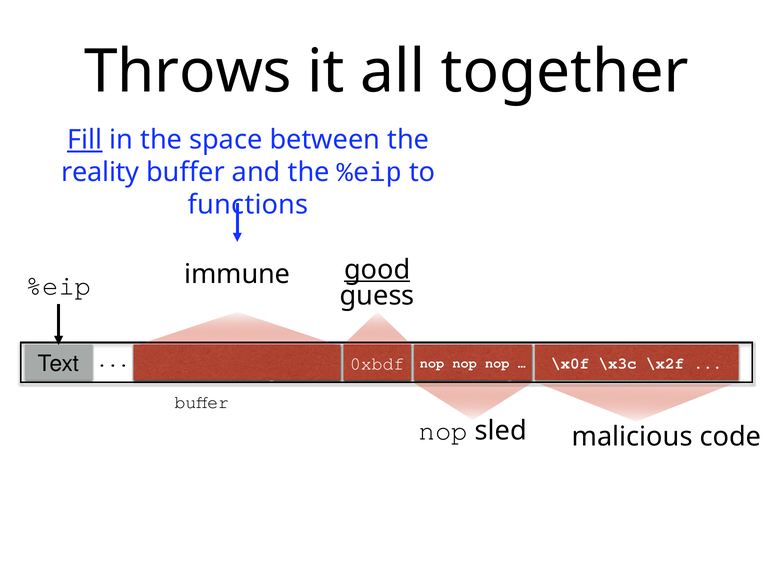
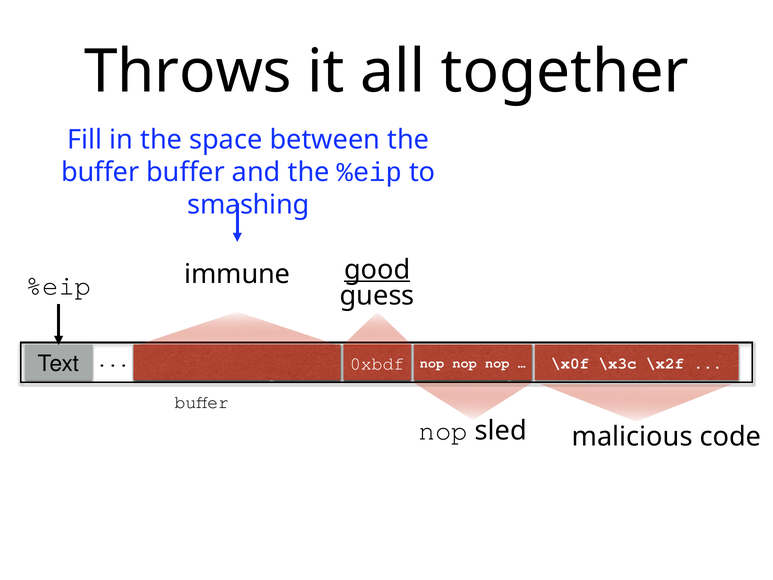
Fill underline: present -> none
reality at (100, 172): reality -> buffer
functions: functions -> smashing
